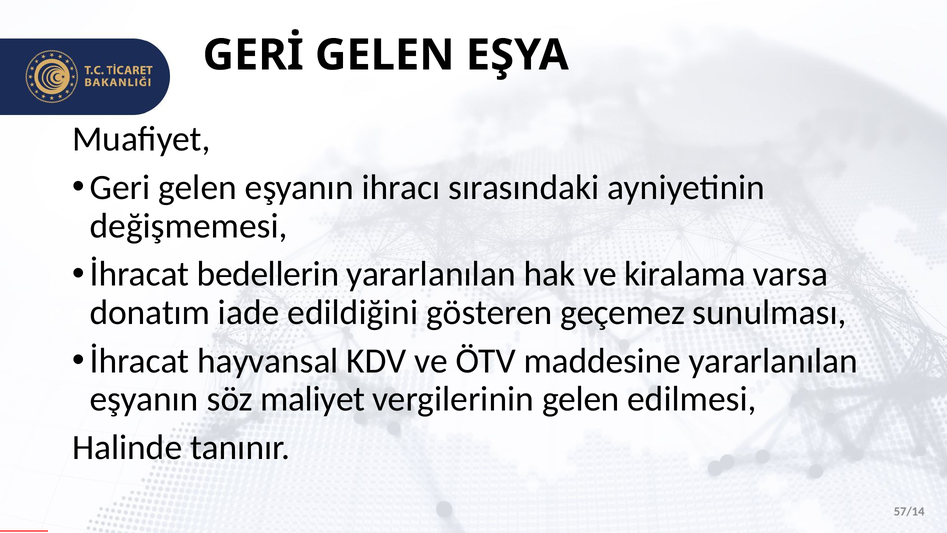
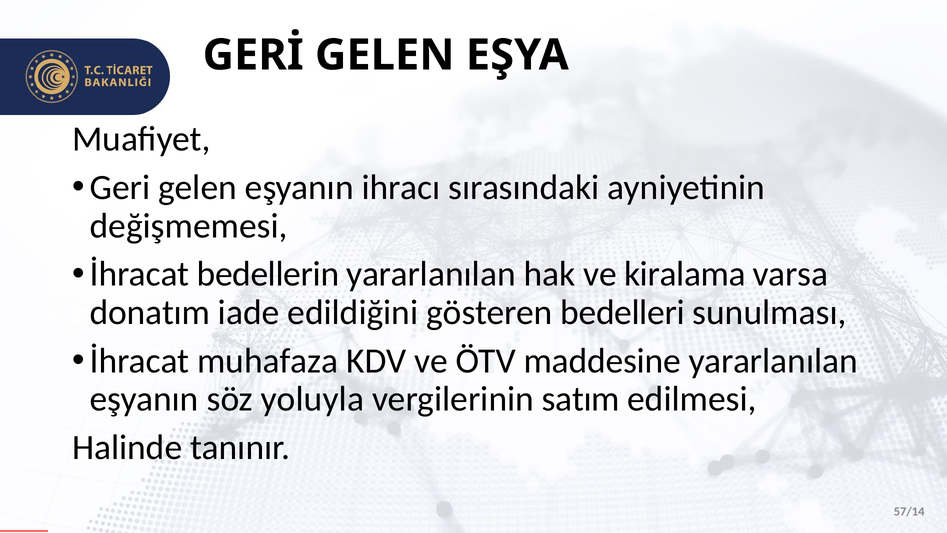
geçemez: geçemez -> bedelleri
hayvansal: hayvansal -> muhafaza
maliyet: maliyet -> yoluyla
vergilerinin gelen: gelen -> satım
